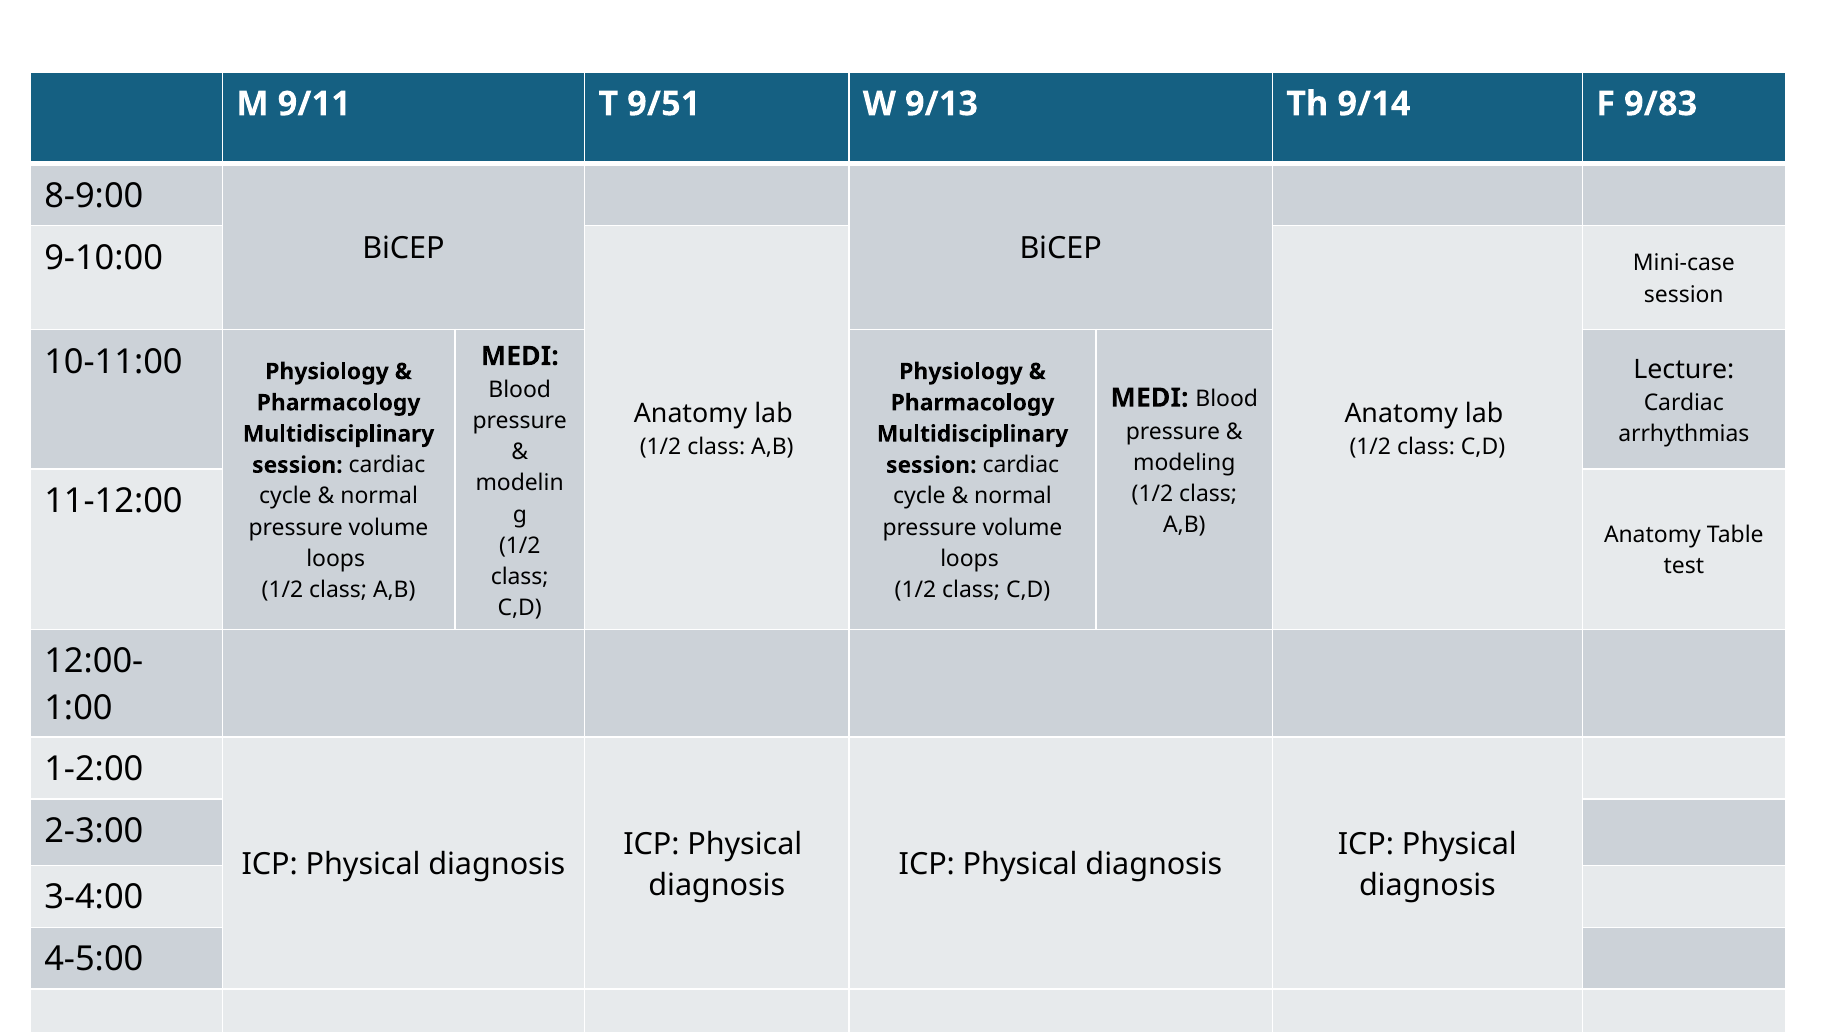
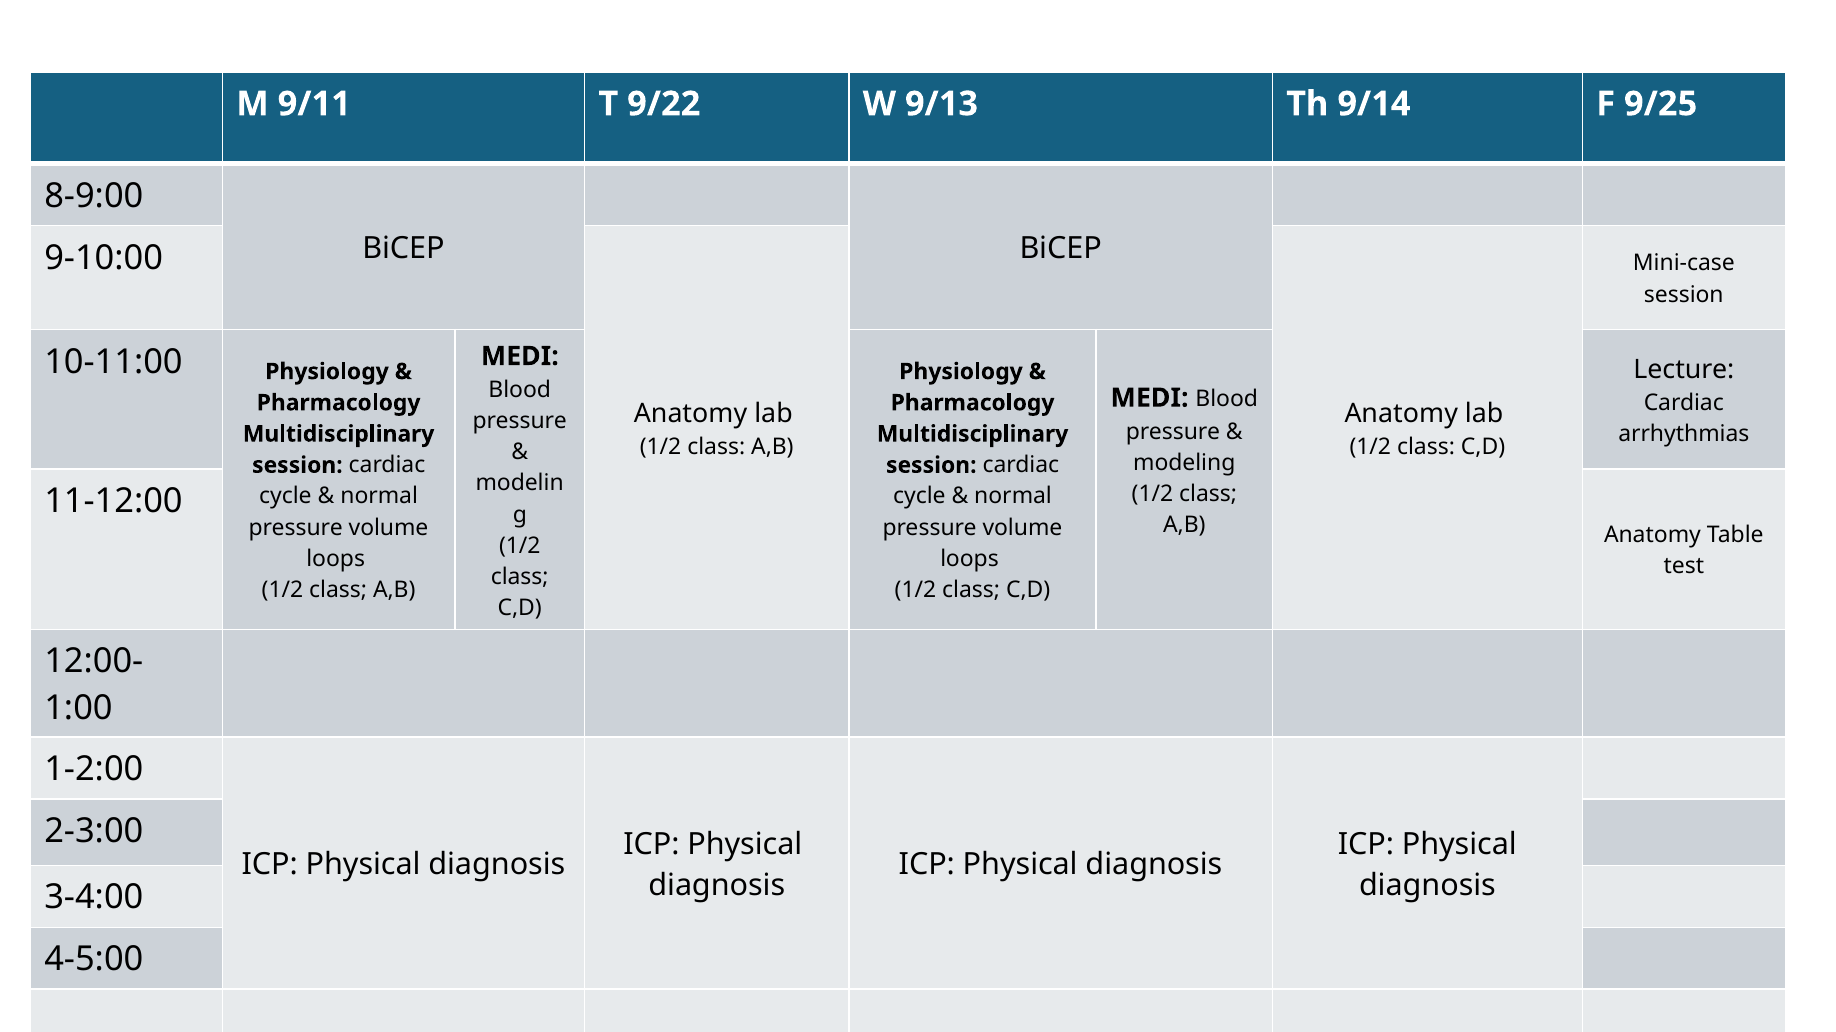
9/51: 9/51 -> 9/22
9/83: 9/83 -> 9/25
